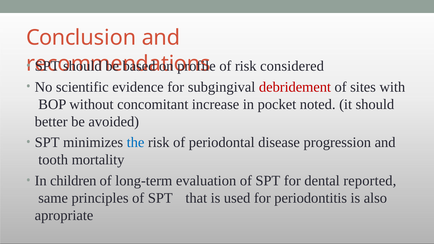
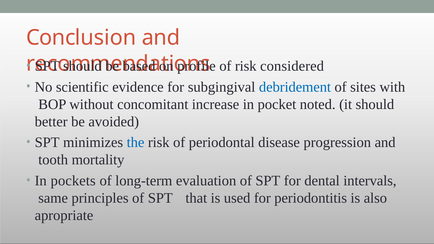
debridement colour: red -> blue
children: children -> pockets
reported: reported -> intervals
